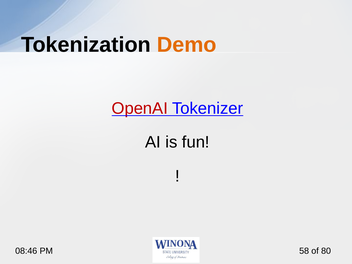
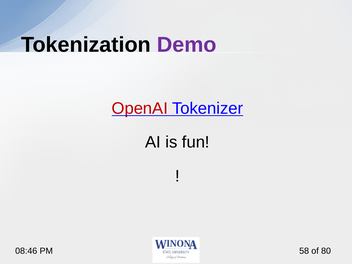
Demo colour: orange -> purple
